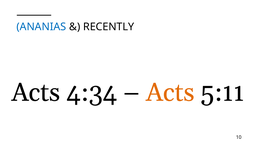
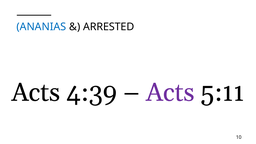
RECENTLY: RECENTLY -> ARRESTED
4:34: 4:34 -> 4:39
Acts at (170, 92) colour: orange -> purple
